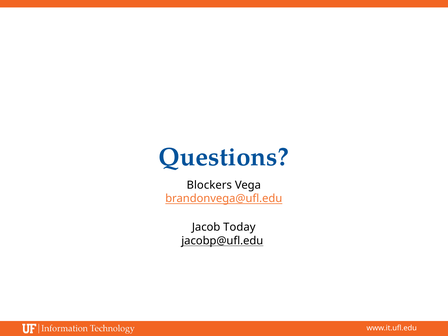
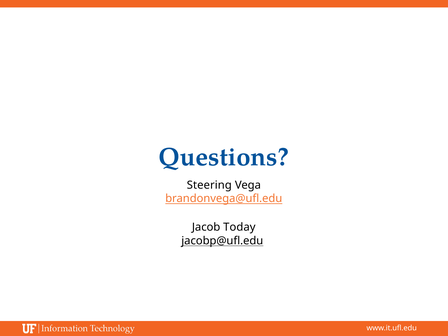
Blockers: Blockers -> Steering
